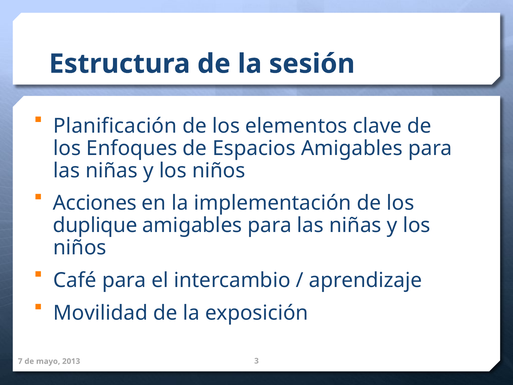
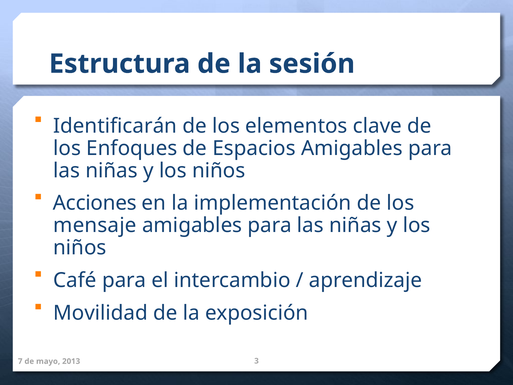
Planificación: Planificación -> Identificarán
duplique: duplique -> mensaje
